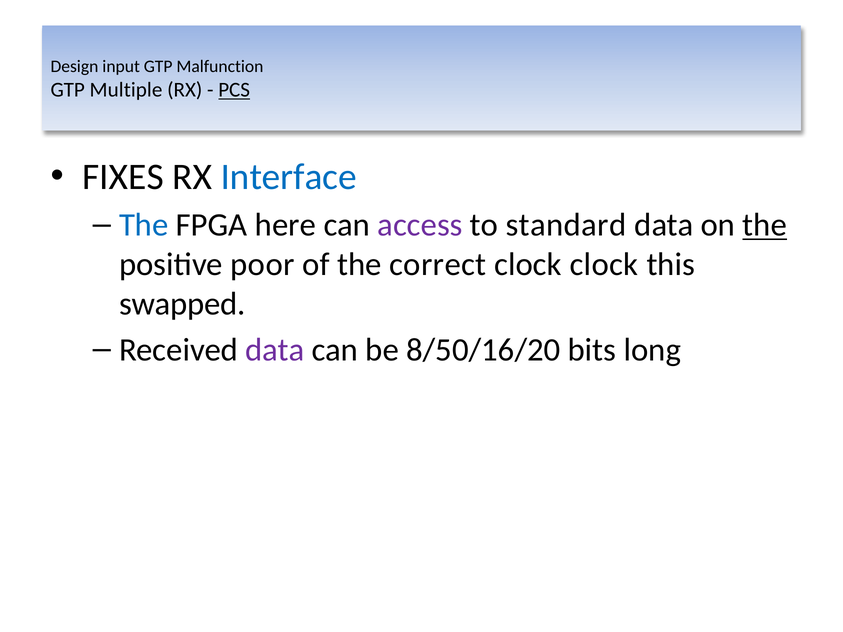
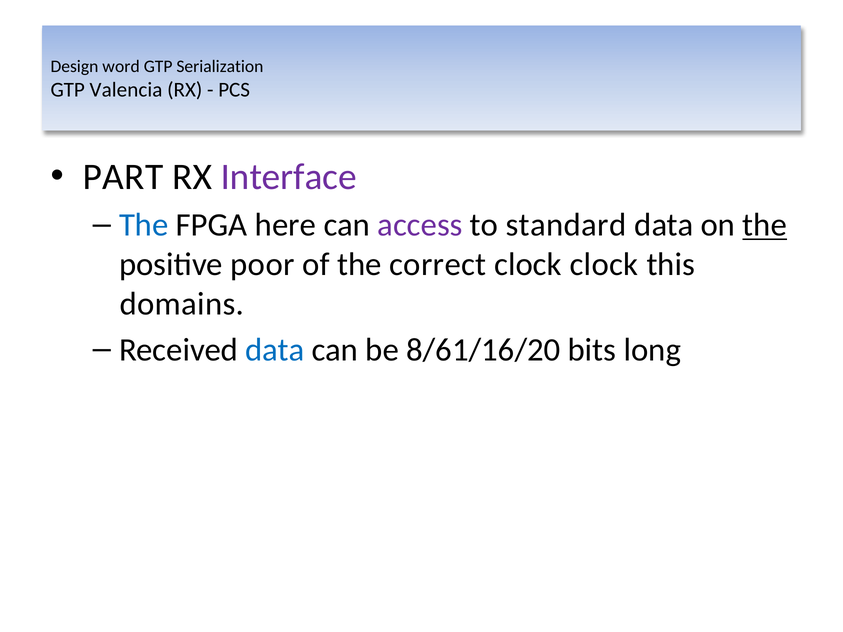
input: input -> word
Malfunction: Malfunction -> Serialization
Multiple: Multiple -> Valencia
PCS underline: present -> none
FIXES: FIXES -> PART
Interface colour: blue -> purple
swapped: swapped -> domains
data at (275, 350) colour: purple -> blue
8/50/16/20: 8/50/16/20 -> 8/61/16/20
